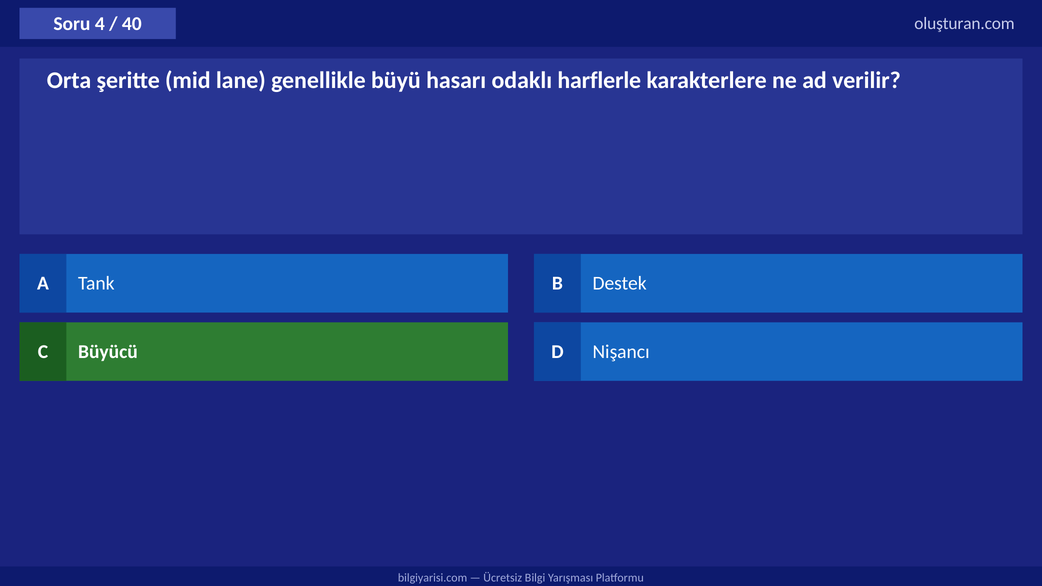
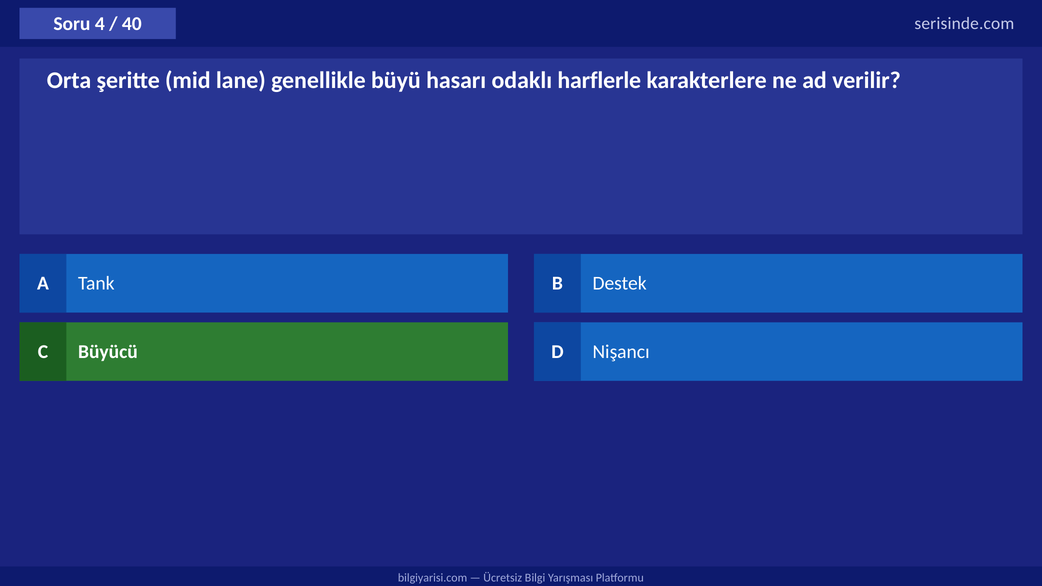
oluşturan.com: oluşturan.com -> serisinde.com
